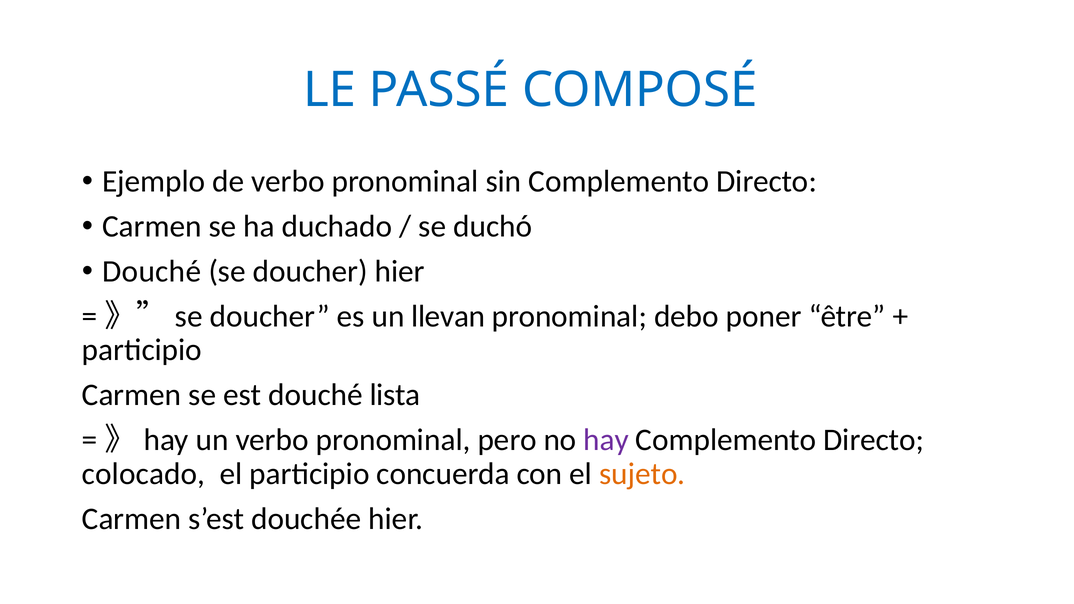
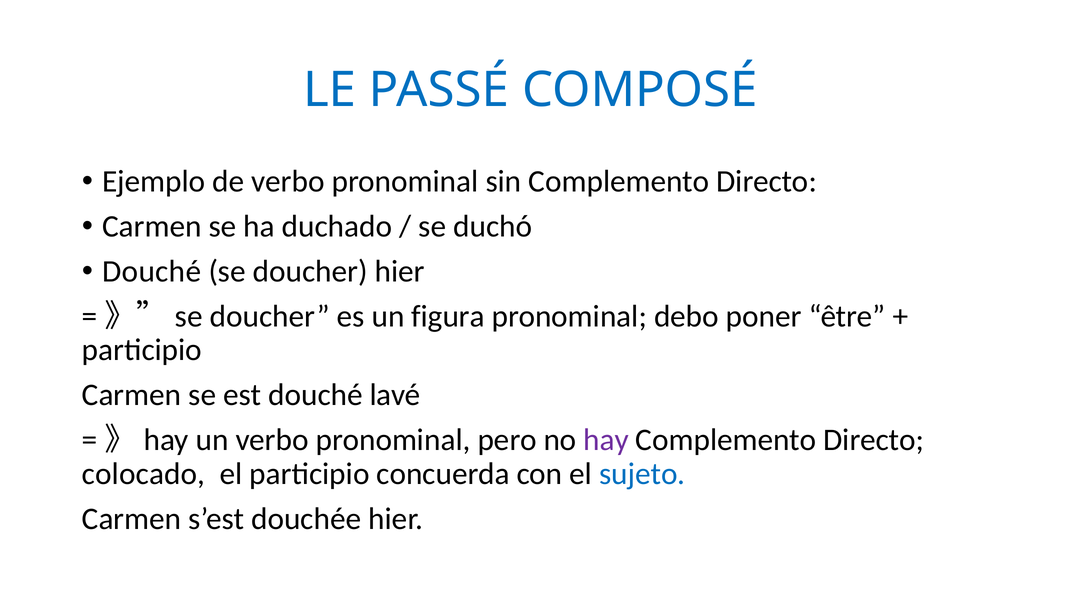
llevan: llevan -> figura
lista: lista -> lavé
sujeto colour: orange -> blue
